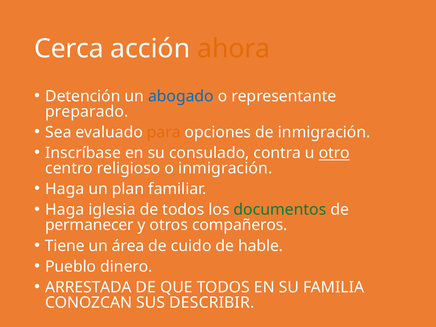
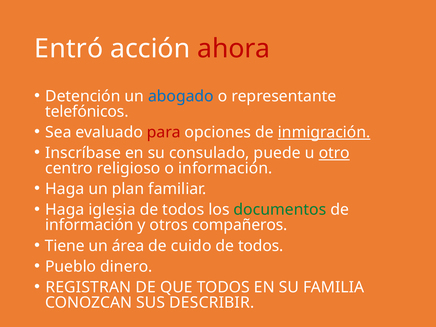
Cerca: Cerca -> Entró
ahora colour: orange -> red
preparado: preparado -> telefónicos
para colour: orange -> red
inmigración at (324, 132) underline: none -> present
contra: contra -> puede
o inmigración: inmigración -> información
permanecer at (89, 225): permanecer -> información
cuido de hable: hable -> todos
ARRESTADA: ARRESTADA -> REGISTRAN
